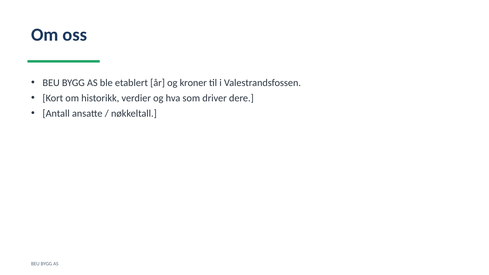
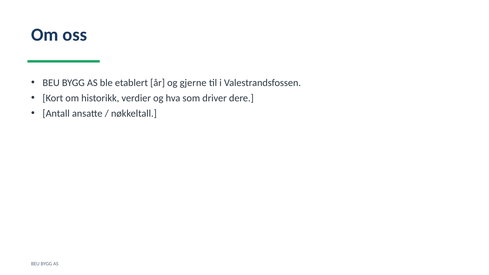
kroner: kroner -> gjerne
